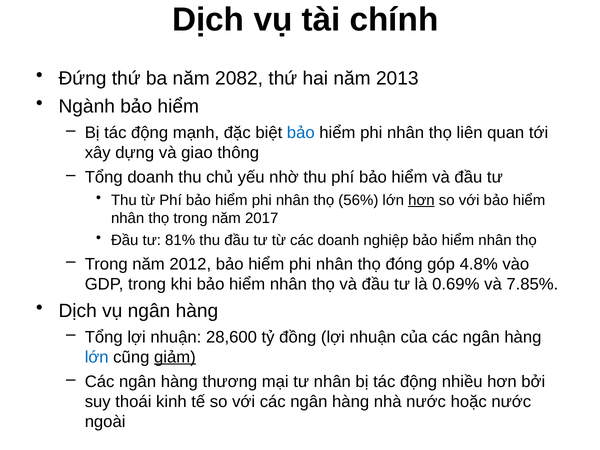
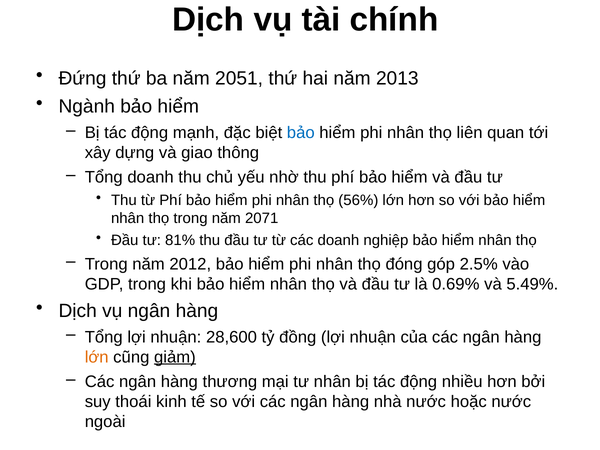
2082: 2082 -> 2051
hơn at (421, 200) underline: present -> none
2017: 2017 -> 2071
4.8%: 4.8% -> 2.5%
7.85%: 7.85% -> 5.49%
lớn at (97, 357) colour: blue -> orange
